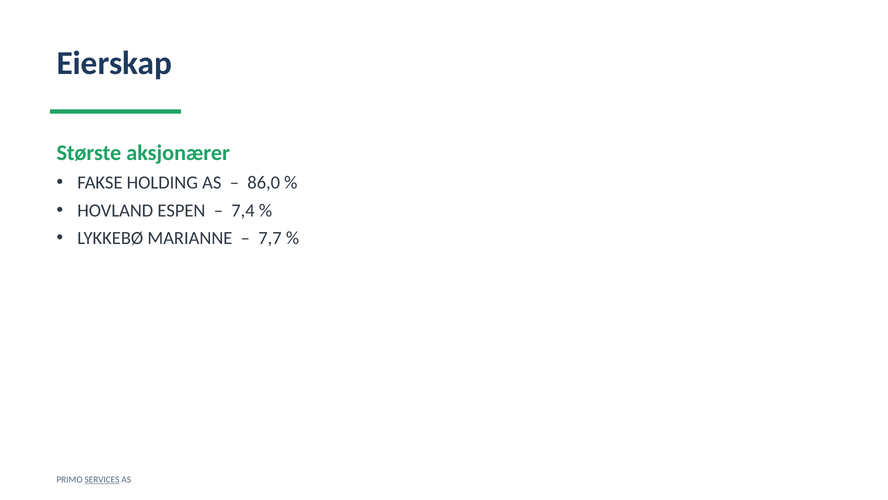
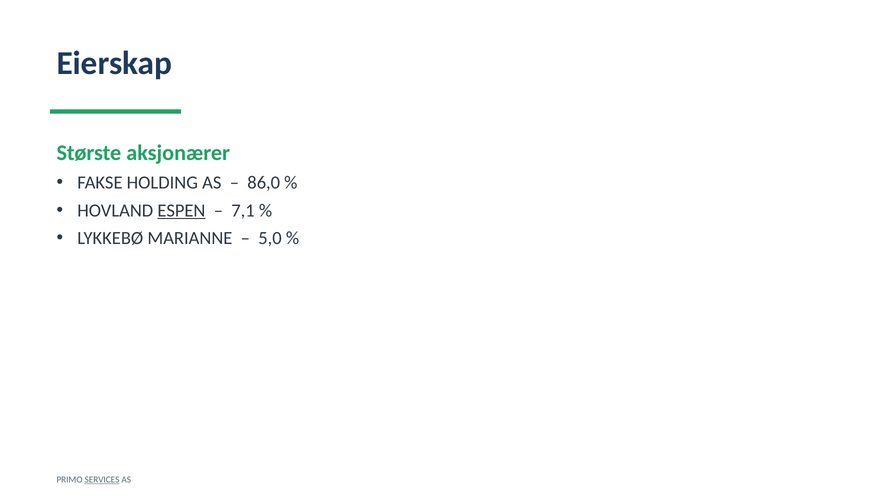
ESPEN underline: none -> present
7,4: 7,4 -> 7,1
7,7: 7,7 -> 5,0
